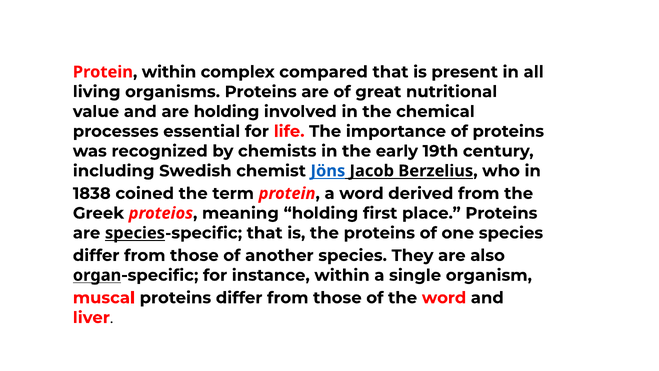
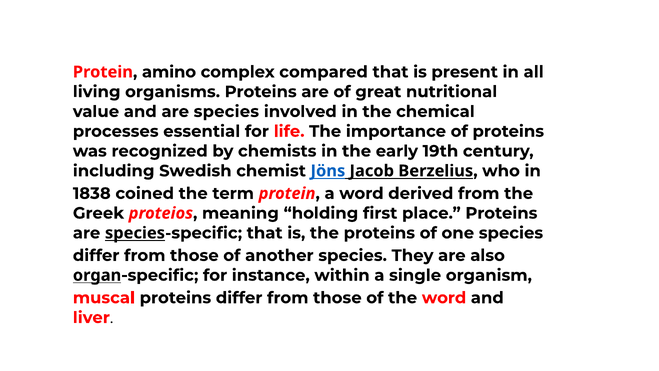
Protein within: within -> amino
are holding: holding -> species
